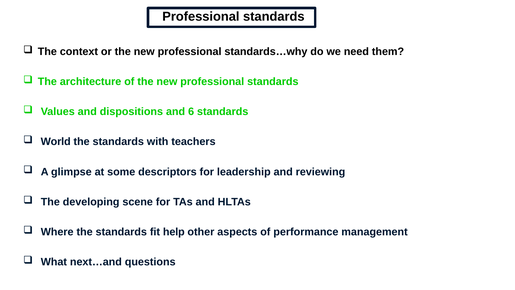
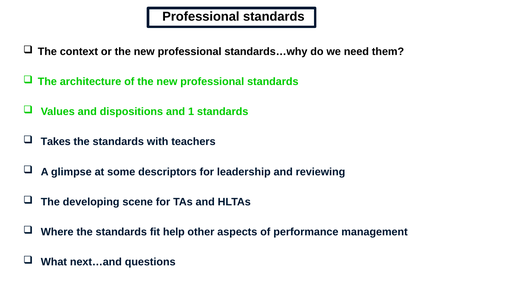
6: 6 -> 1
World: World -> Takes
